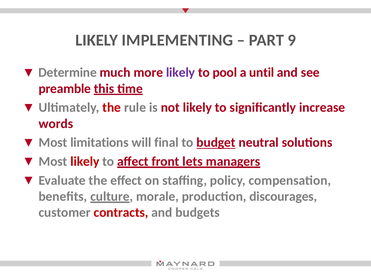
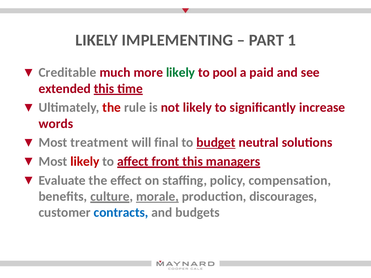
9: 9 -> 1
Determine: Determine -> Creditable
likely at (181, 73) colour: purple -> green
until: until -> paid
preamble: preamble -> extended
limitations: limitations -> treatment
front lets: lets -> this
morale underline: none -> present
contracts colour: red -> blue
